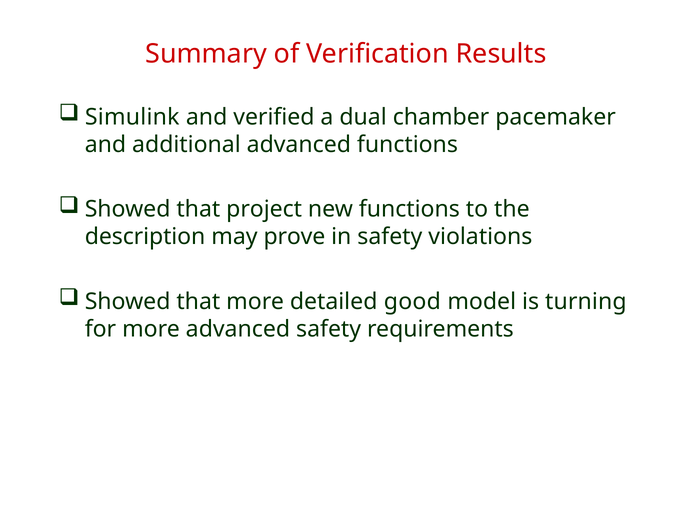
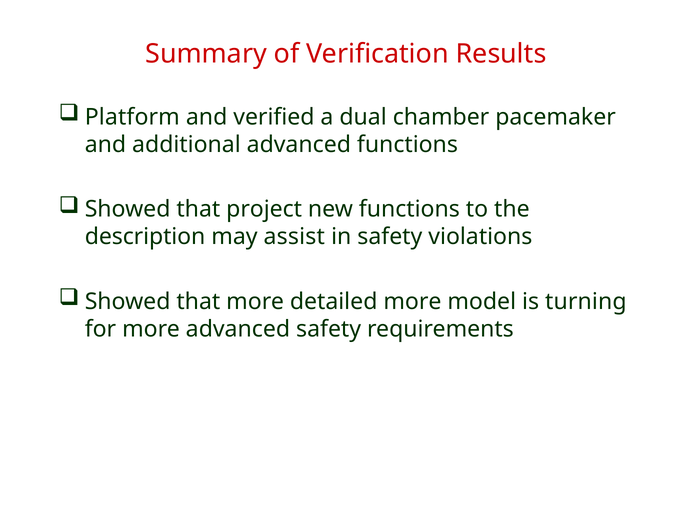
Simulink: Simulink -> Platform
prove: prove -> assist
detailed good: good -> more
